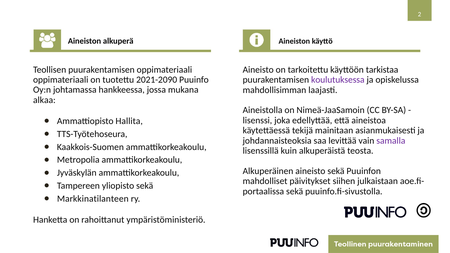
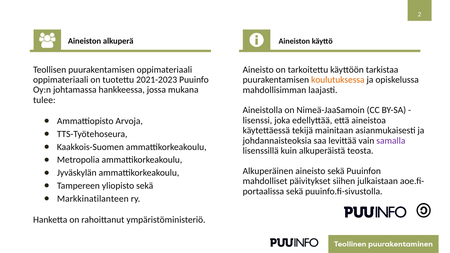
2021-2090: 2021-2090 -> 2021-2023
koulutuksessa colour: purple -> orange
alkaa: alkaa -> tulee
Hallita: Hallita -> Arvoja
